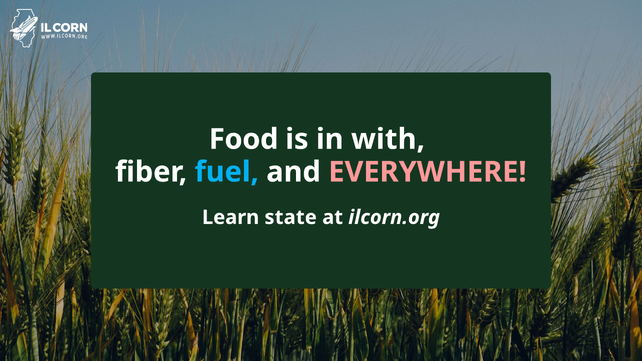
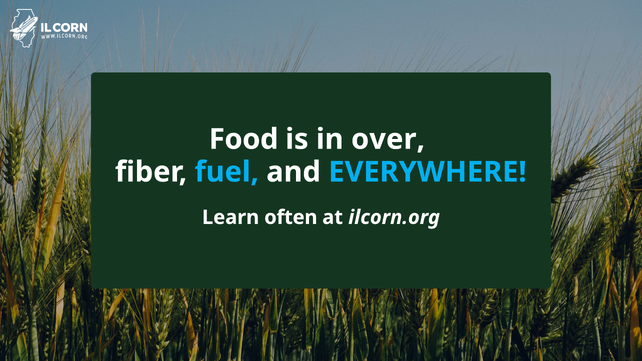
with: with -> over
EVERYWHERE colour: pink -> light blue
state: state -> often
